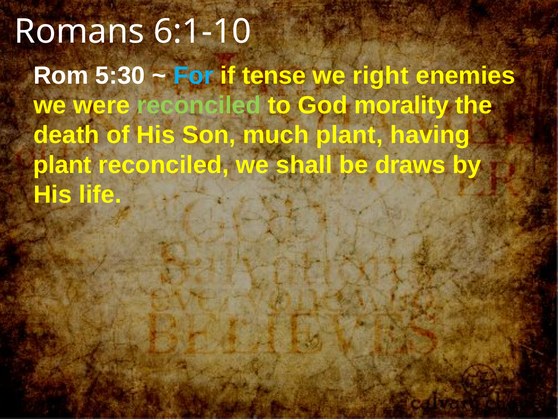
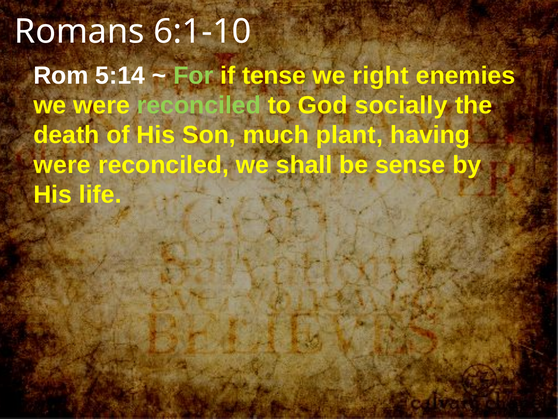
5:30: 5:30 -> 5:14
For colour: light blue -> light green
morality: morality -> socially
plant at (62, 165): plant -> were
draws: draws -> sense
